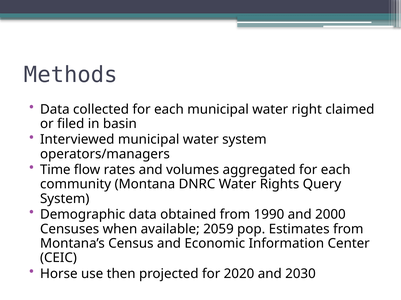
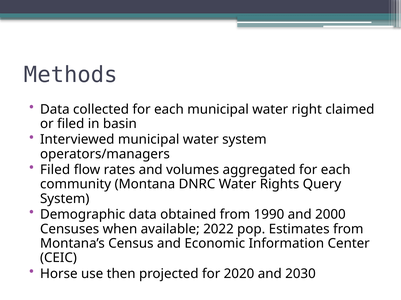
Time at (55, 170): Time -> Filed
2059: 2059 -> 2022
